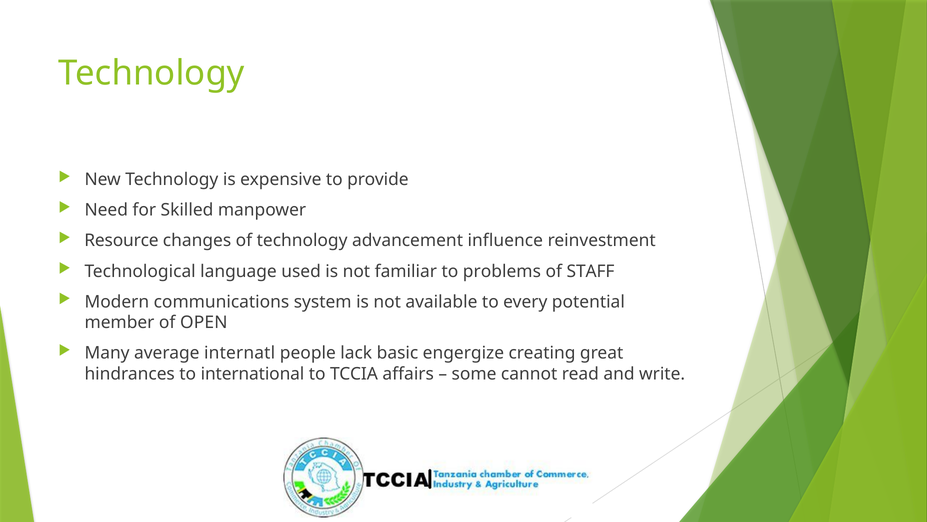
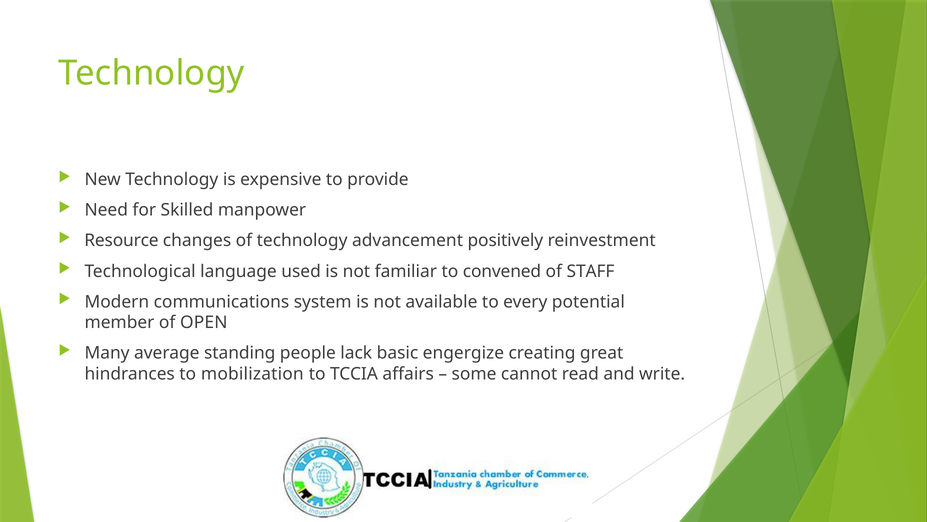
influence: influence -> positively
problems: problems -> convened
internatl: internatl -> standing
international: international -> mobilization
